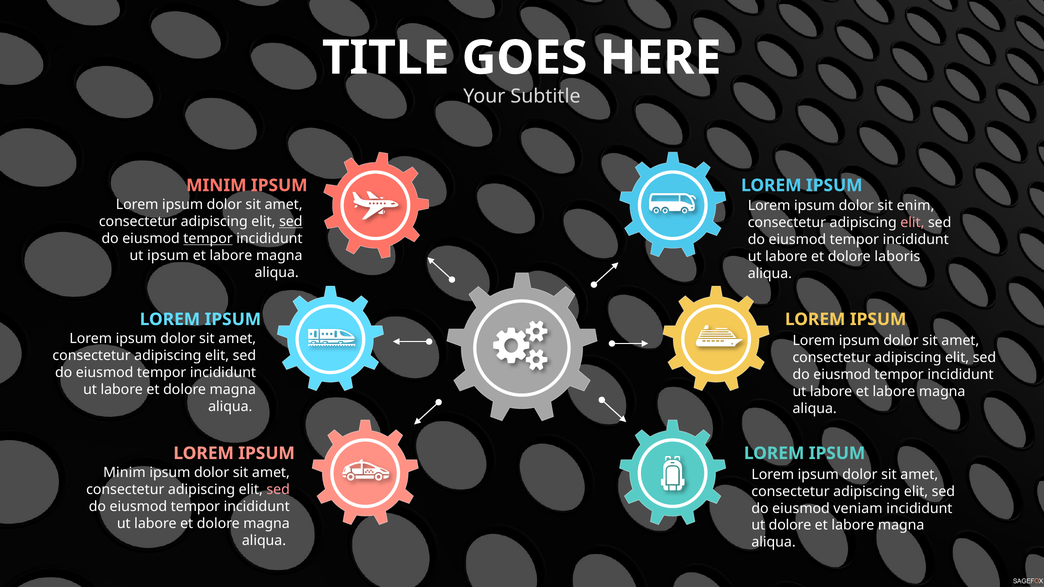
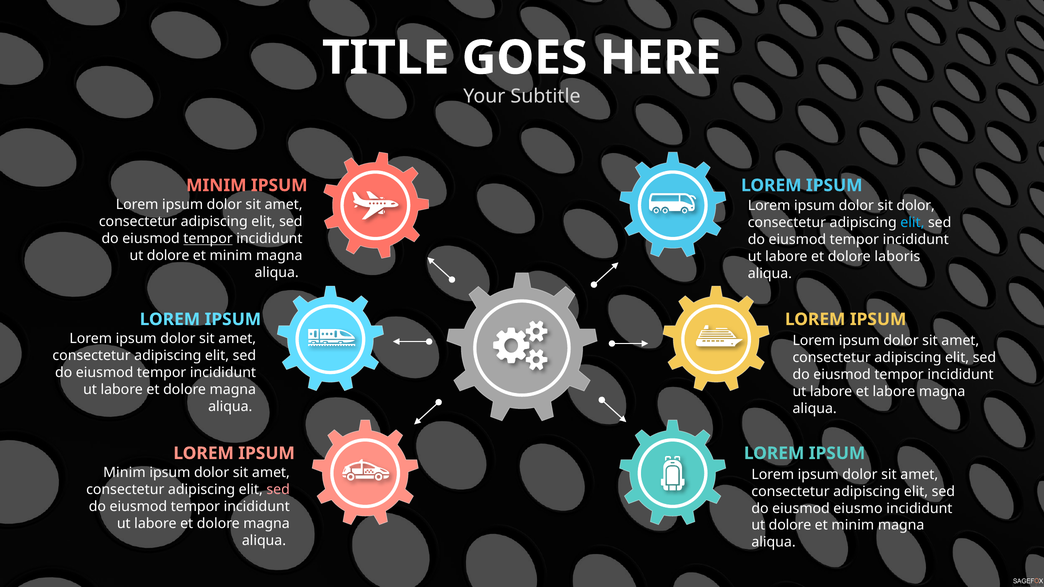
sit enim: enim -> dolor
sed at (291, 222) underline: present -> none
elit at (912, 223) colour: pink -> light blue
ipsum at (168, 256): ipsum -> dolore
labore at (231, 256): labore -> minim
veniam: veniam -> eiusmo
labore at (853, 526): labore -> minim
